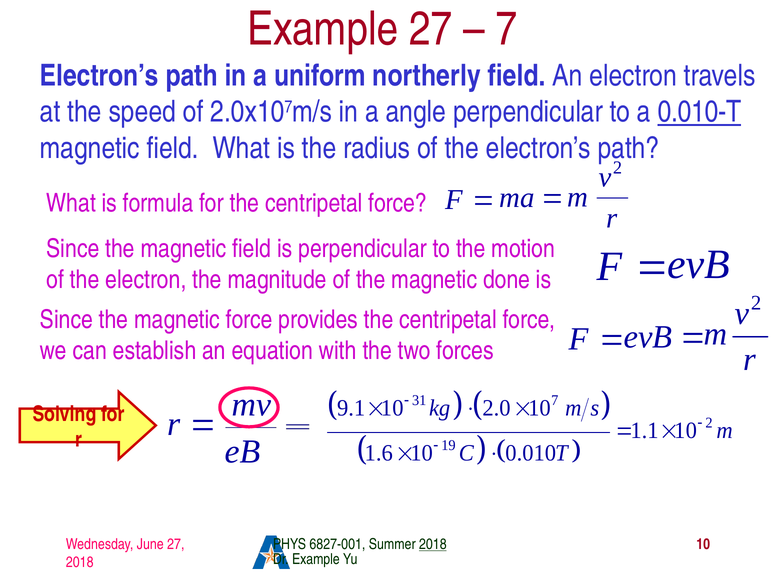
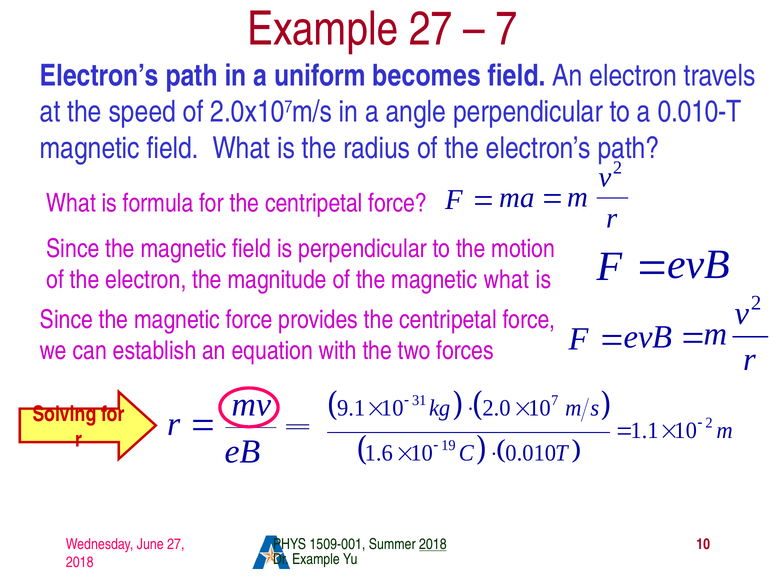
northerly: northerly -> becomes
0.010-T underline: present -> none
magnetic done: done -> what
6827-001: 6827-001 -> 1509-001
